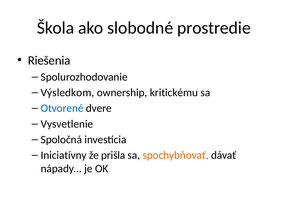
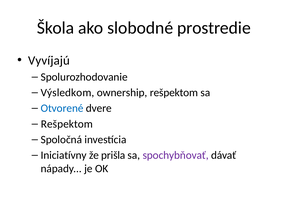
Riešenia: Riešenia -> Vyvíjajú
ownership kritickému: kritickému -> rešpektom
Vysvetlenie at (67, 124): Vysvetlenie -> Rešpektom
spochybňovať colour: orange -> purple
